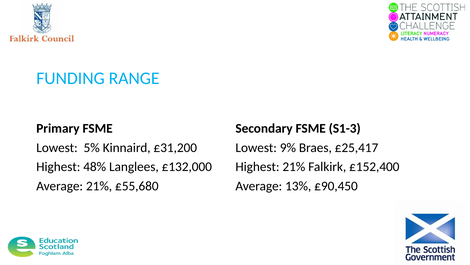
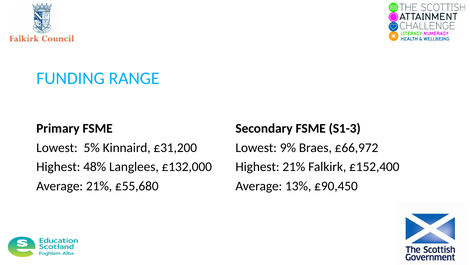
£25,417: £25,417 -> £66,972
